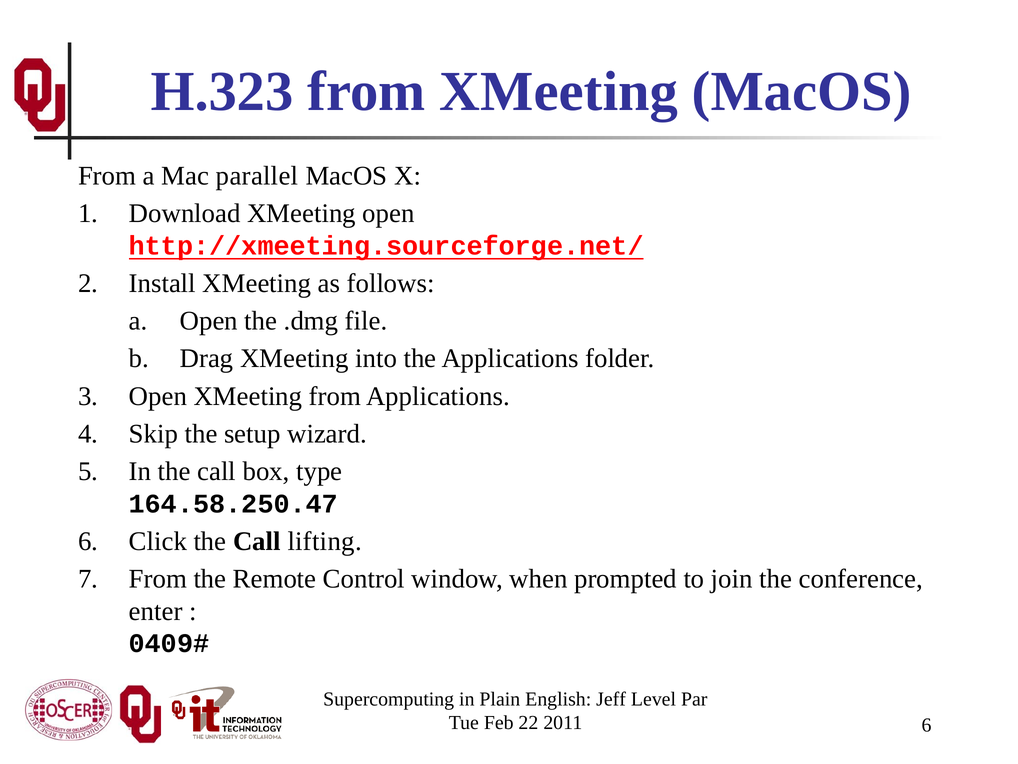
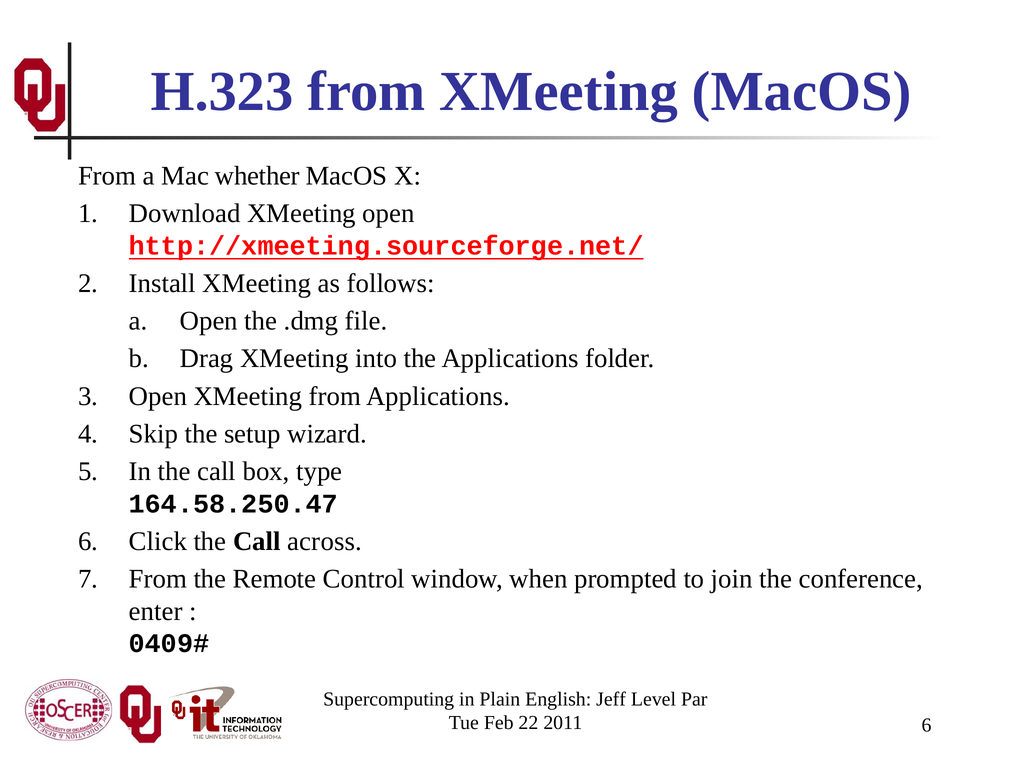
parallel: parallel -> whether
lifting: lifting -> across
